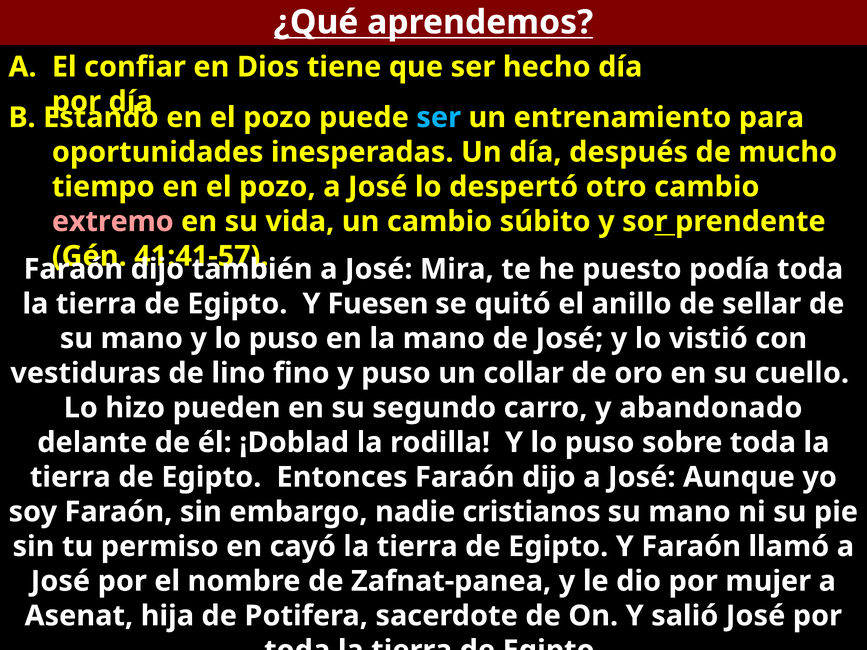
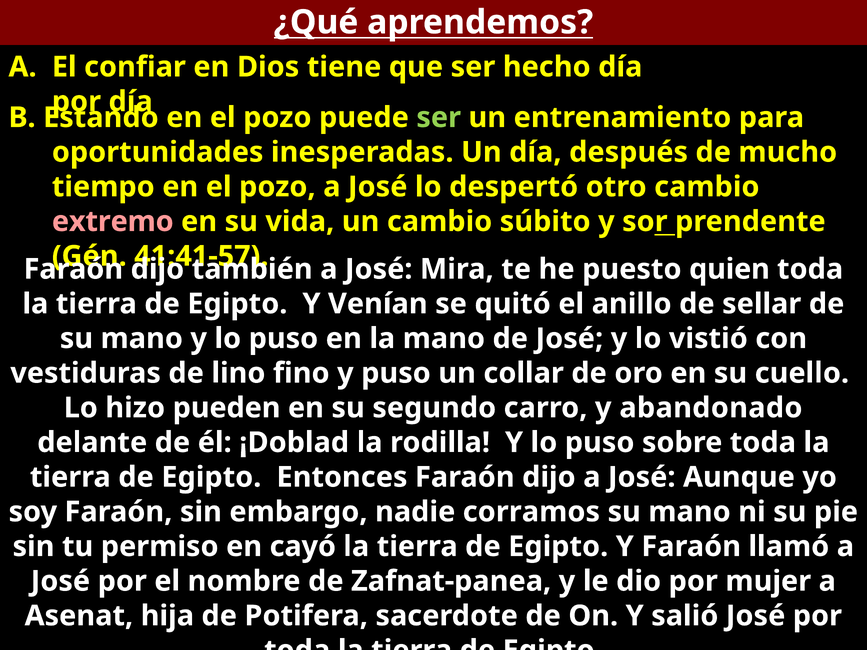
ser at (439, 118) colour: light blue -> light green
podía: podía -> quien
Fuesen: Fuesen -> Venían
cristianos: cristianos -> corramos
